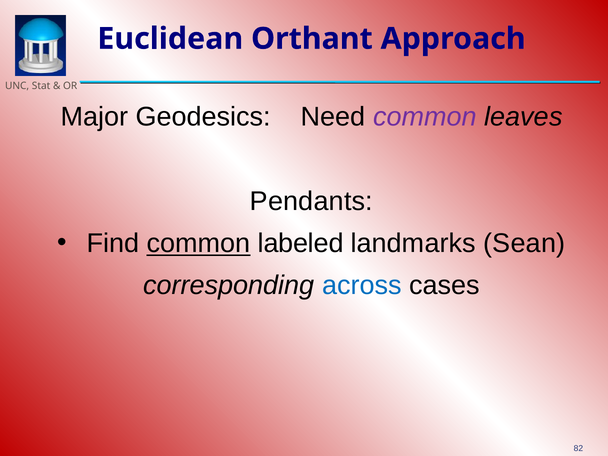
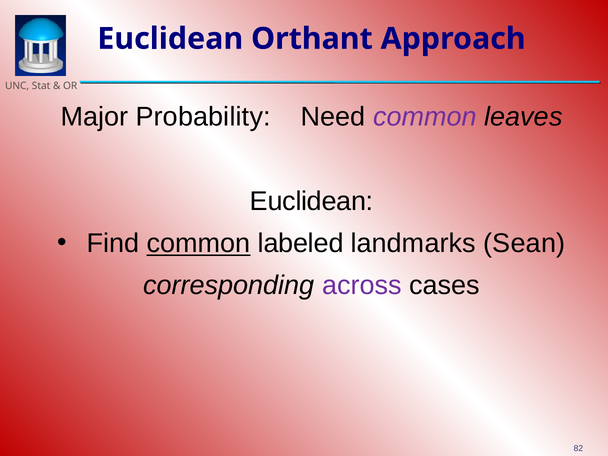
Geodesics: Geodesics -> Probability
Pendants at (311, 201): Pendants -> Euclidean
across colour: blue -> purple
